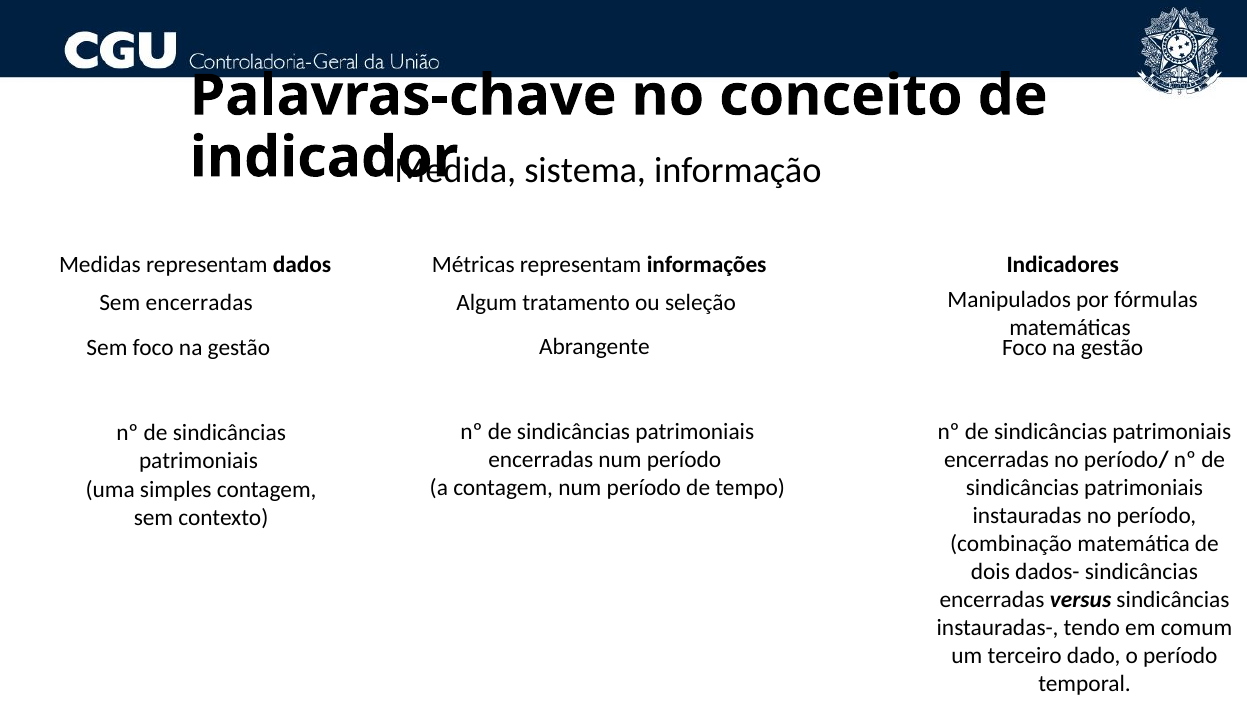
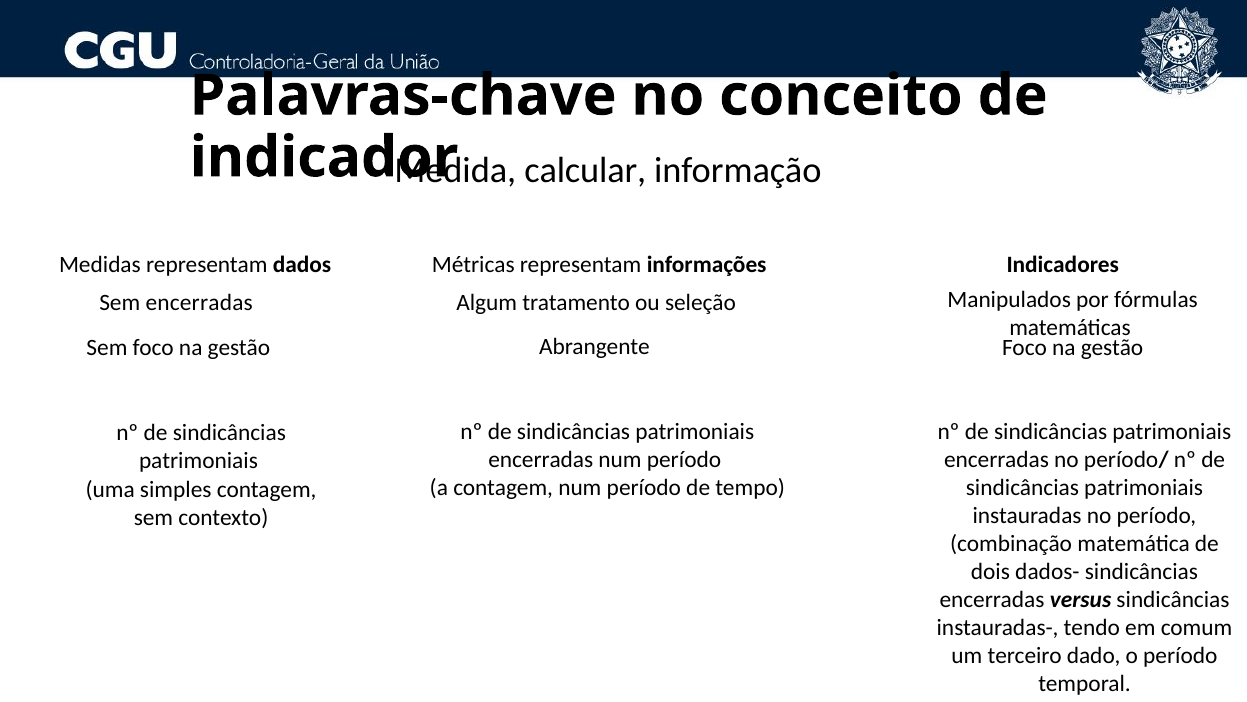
sistema: sistema -> calcular
